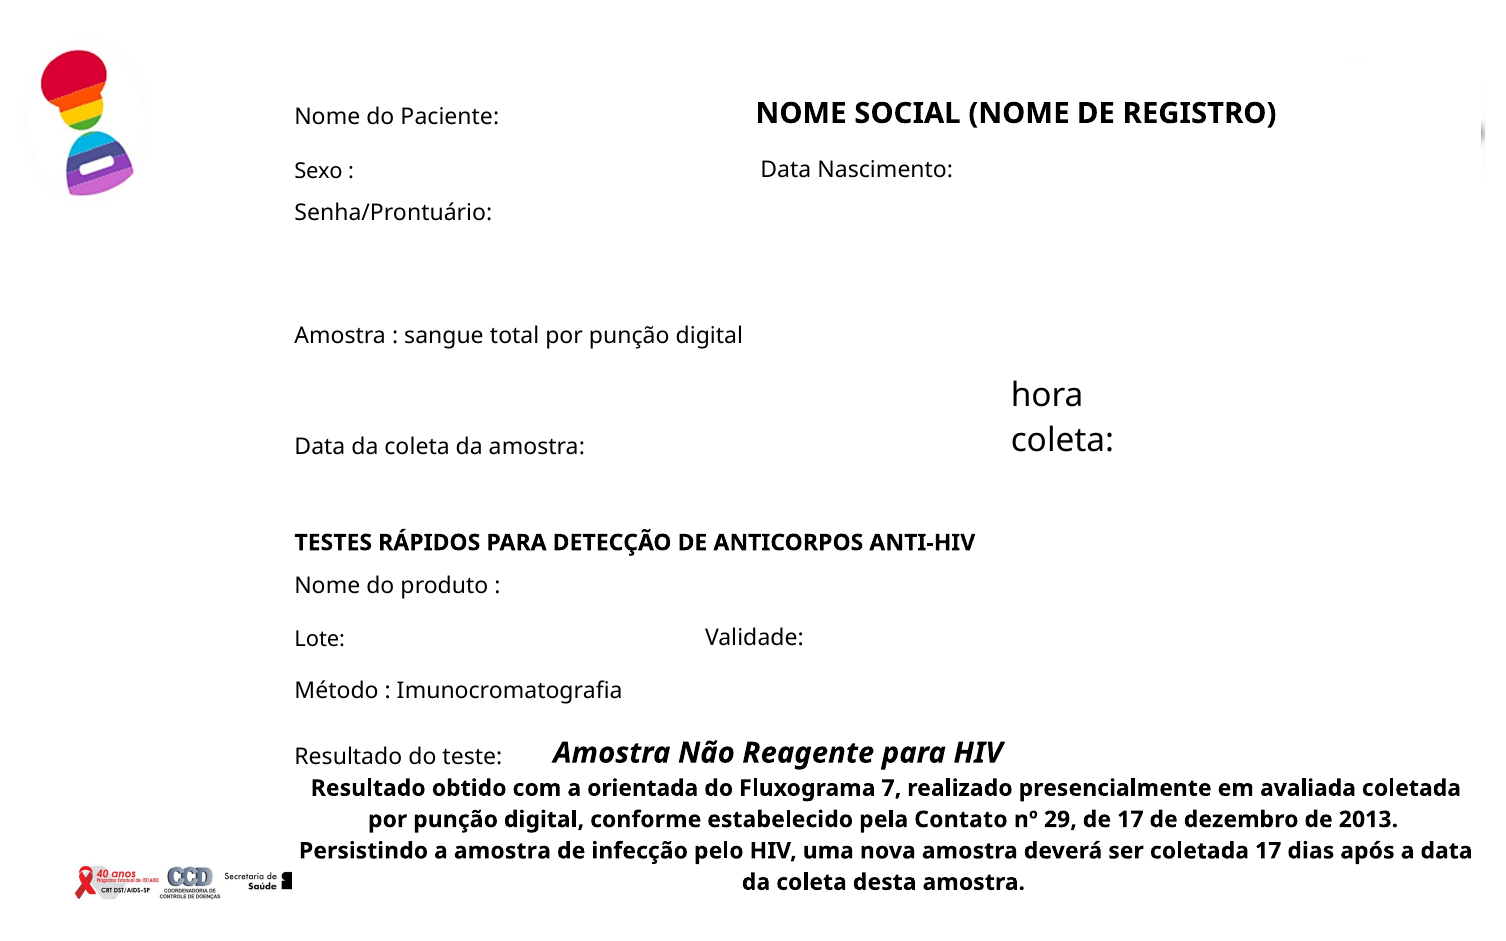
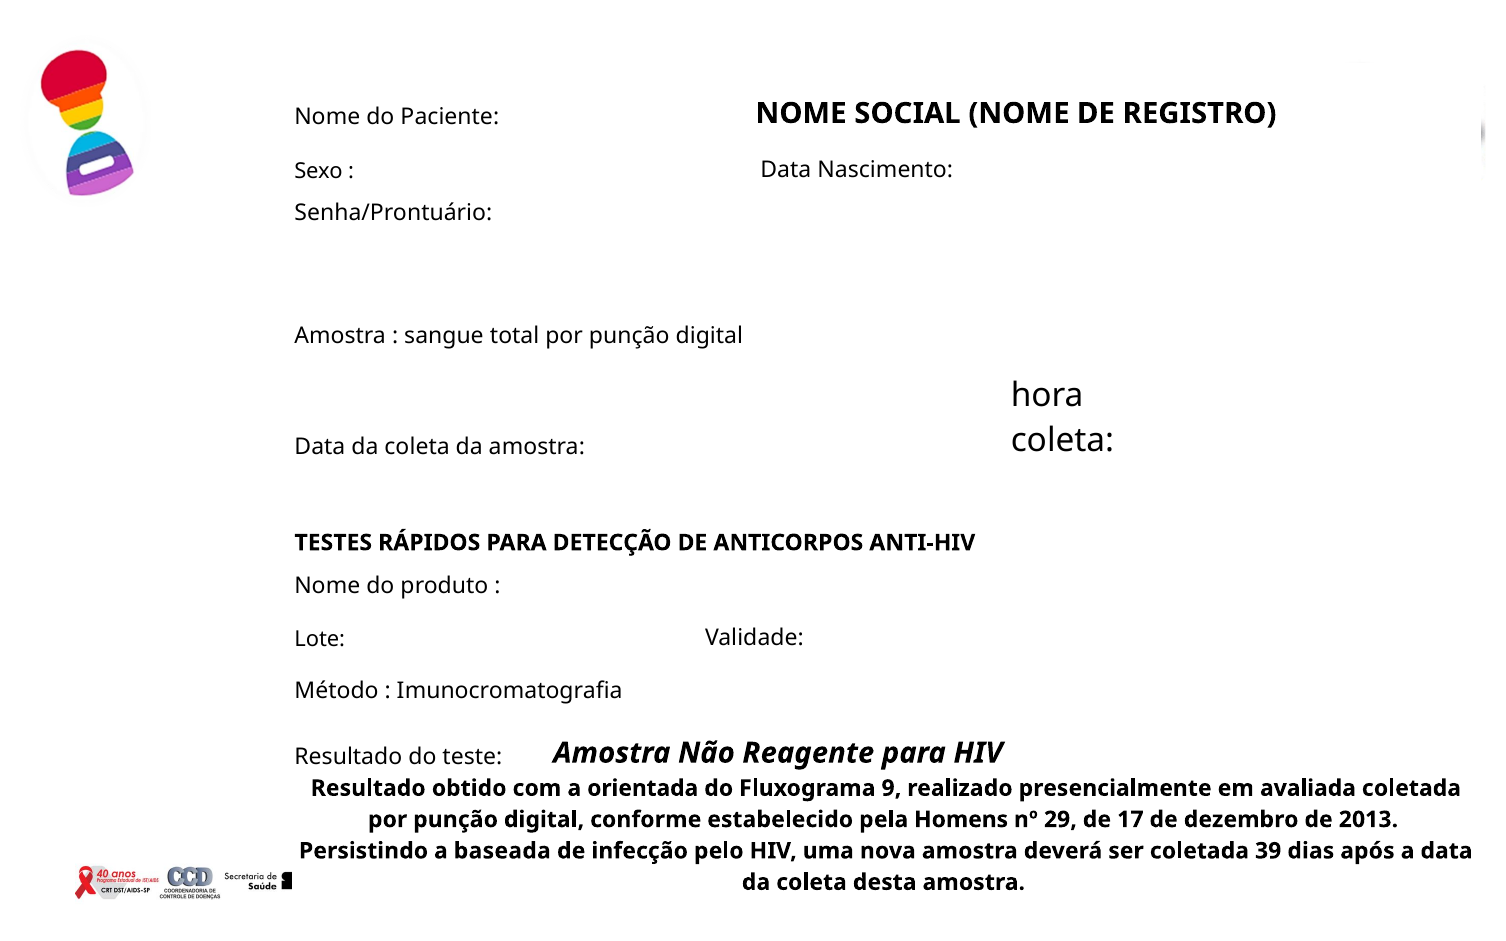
7: 7 -> 9
Contato: Contato -> Homens
a amostra: amostra -> baseada
coletada 17: 17 -> 39
